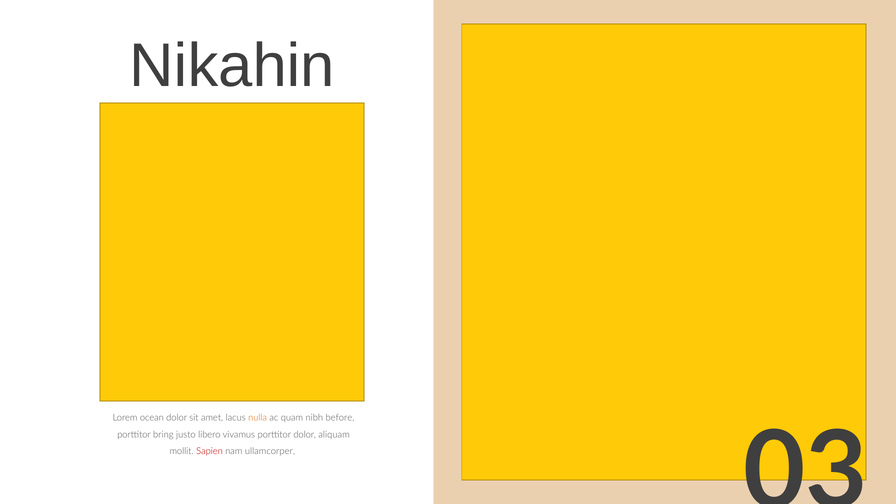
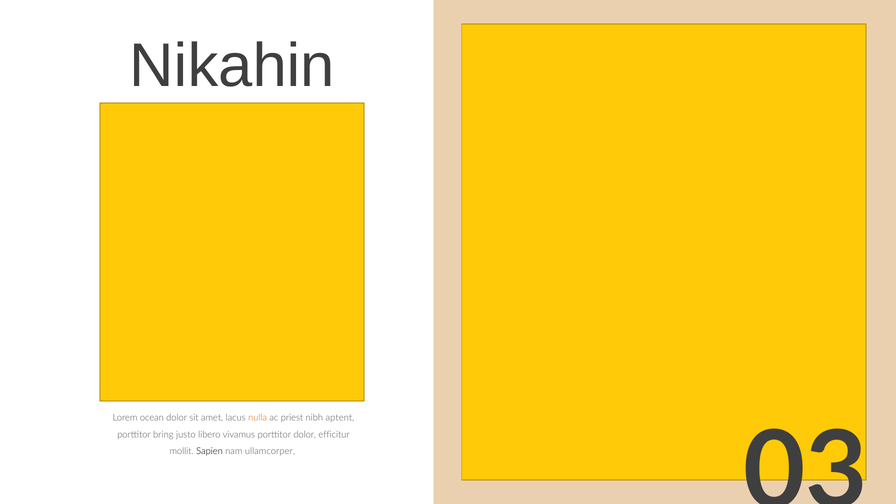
quam: quam -> priest
before: before -> aptent
aliquam: aliquam -> efficitur
Sapien colour: red -> black
